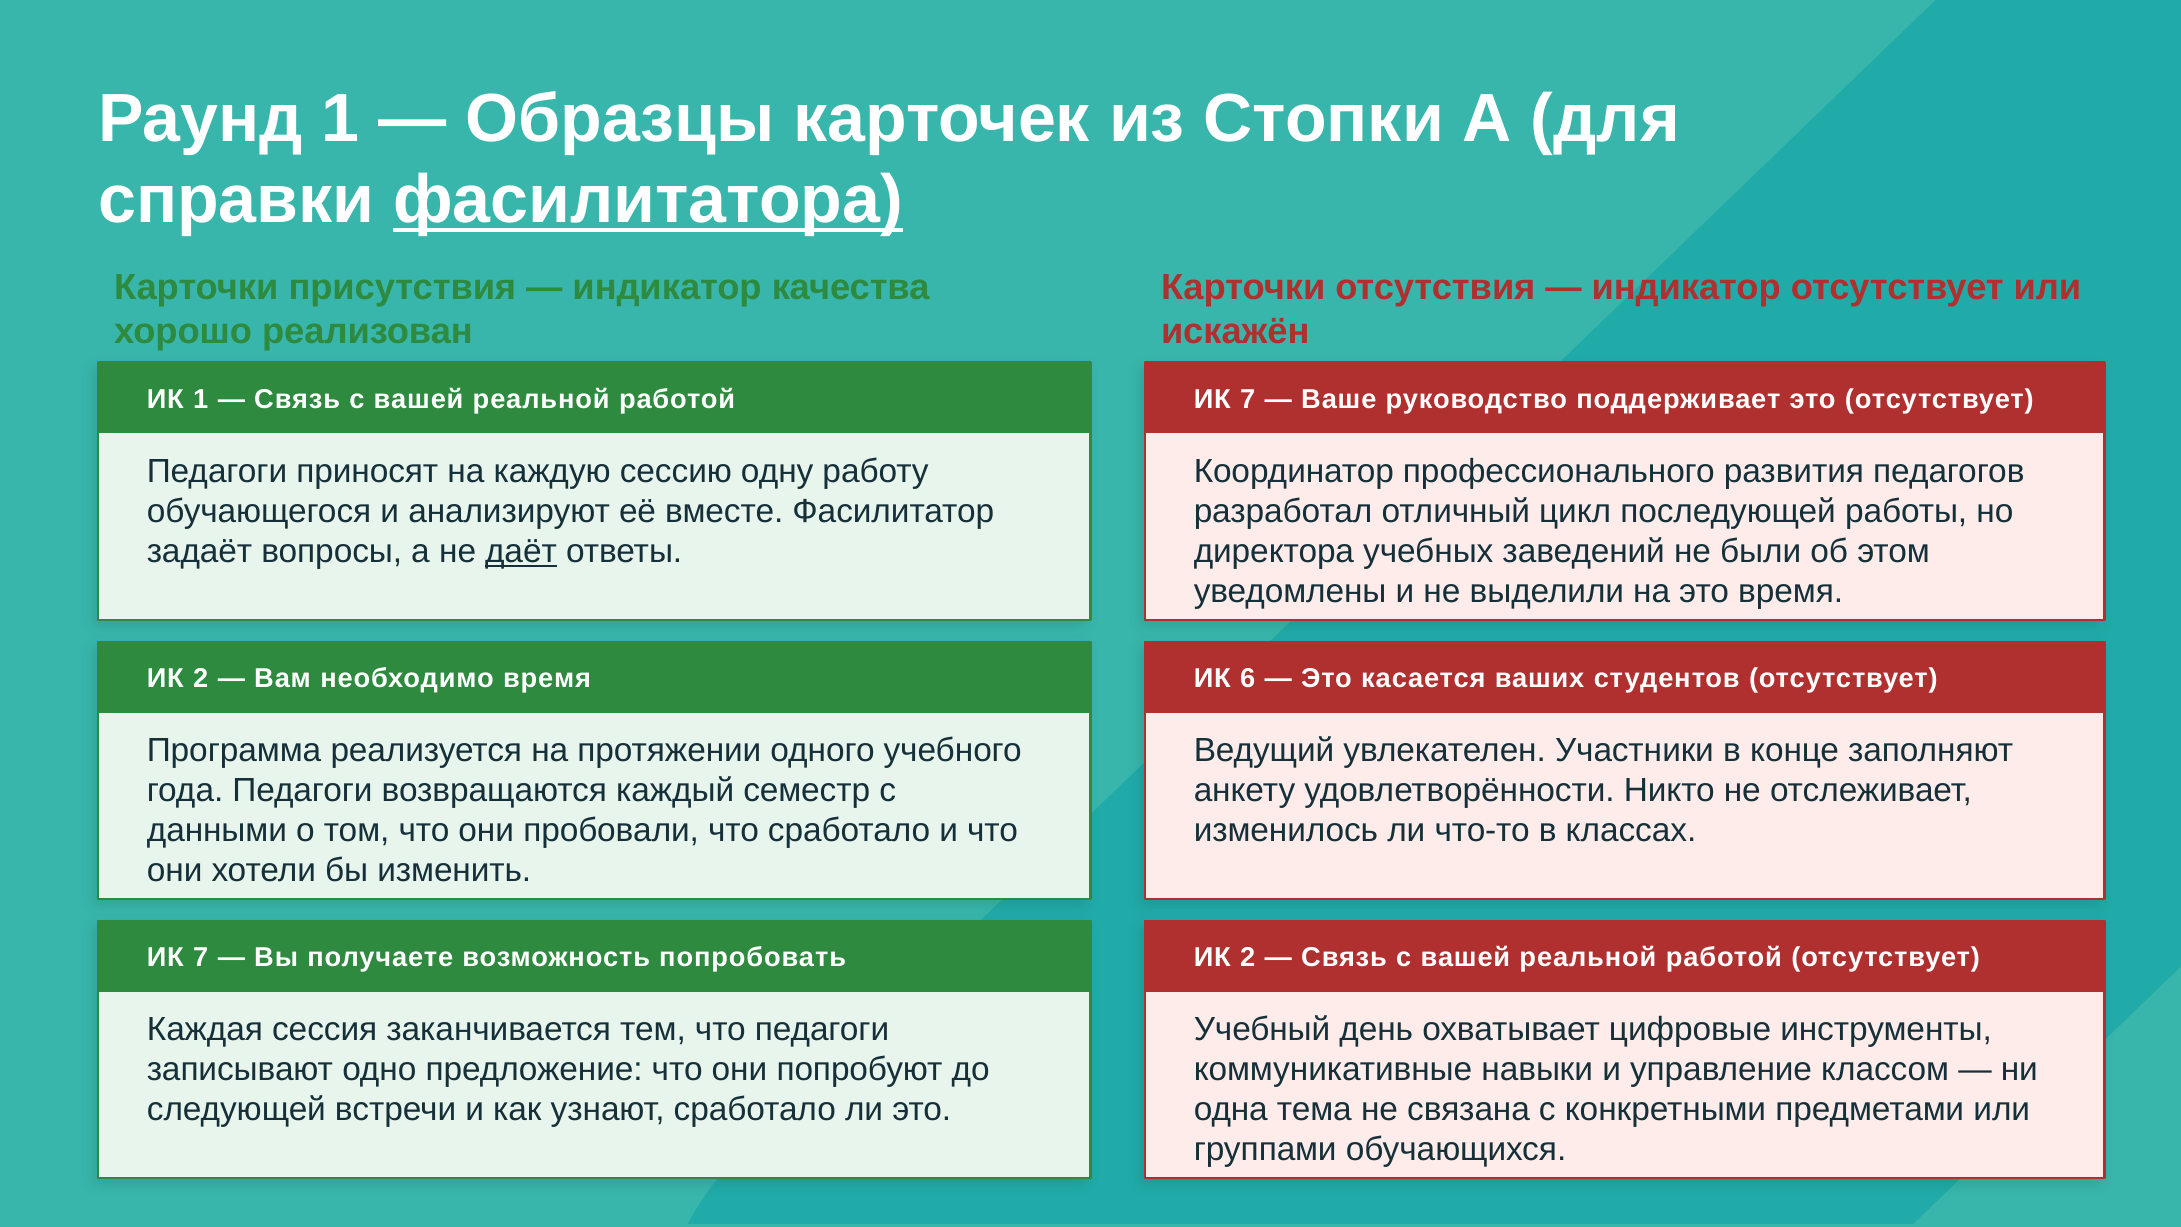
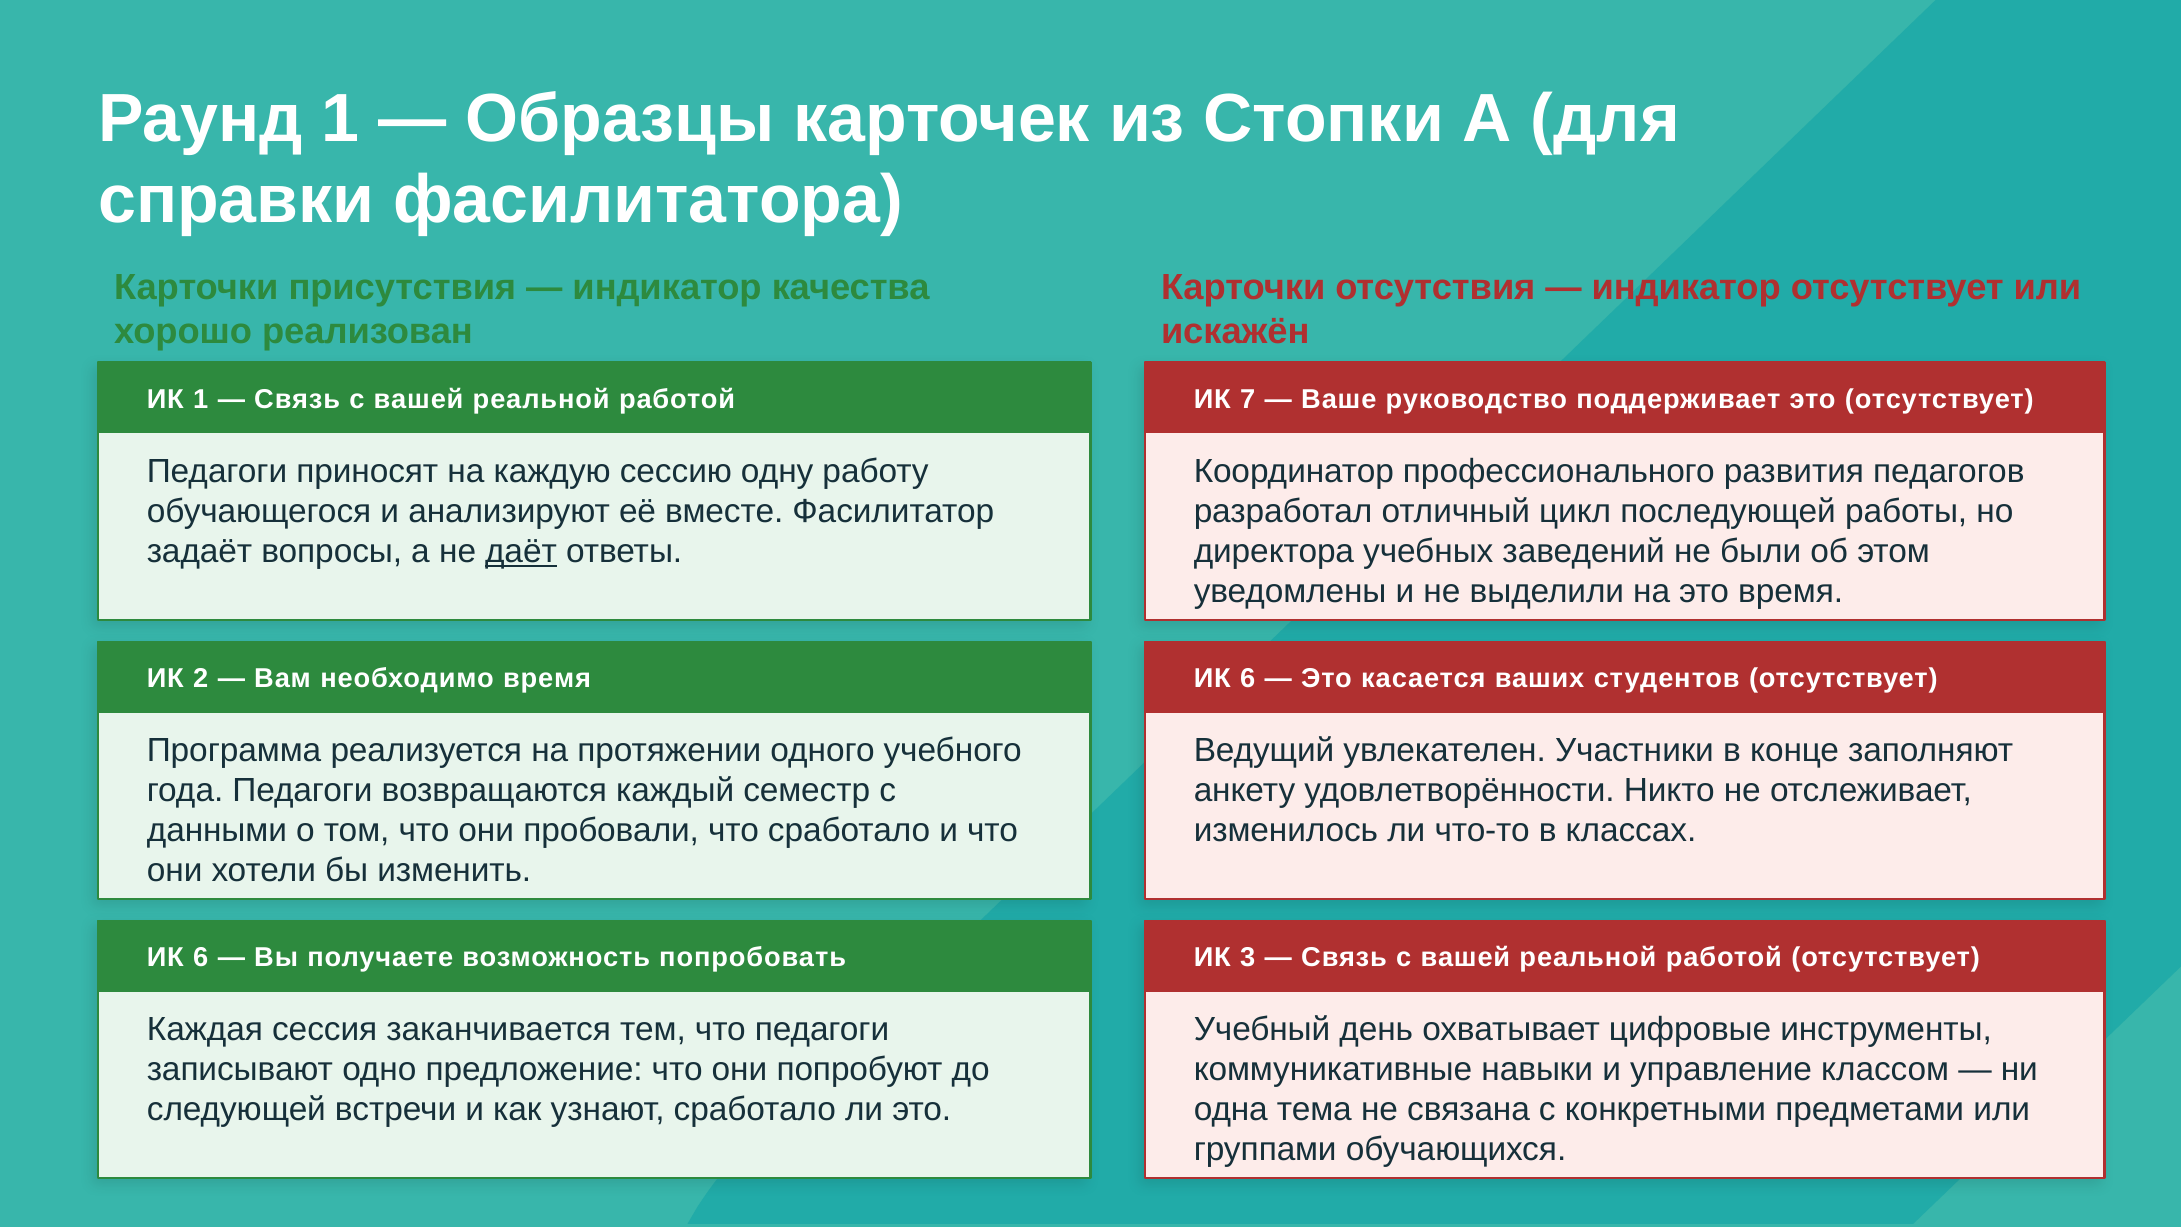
фасилитатора underline: present -> none
7 at (201, 958): 7 -> 6
2 at (1248, 958): 2 -> 3
